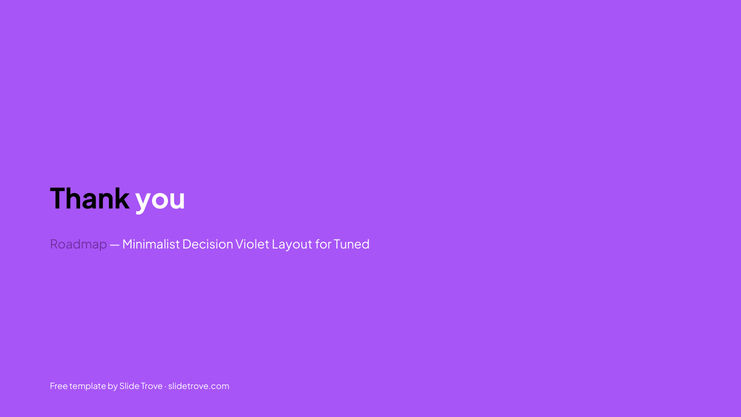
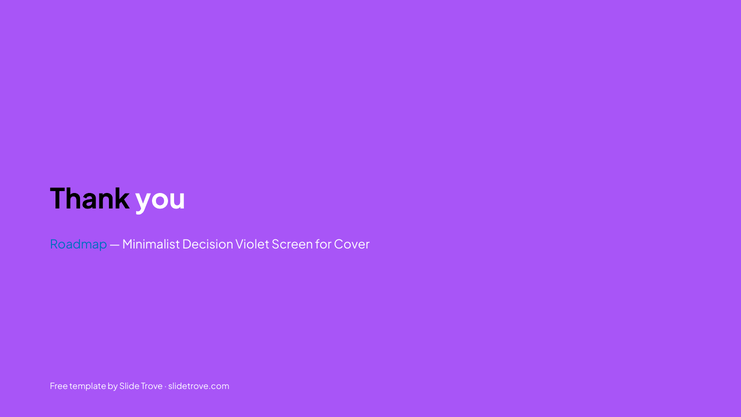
Roadmap colour: purple -> blue
Layout: Layout -> Screen
Tuned: Tuned -> Cover
